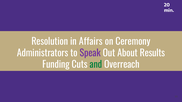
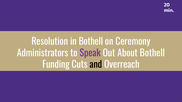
in Affairs: Affairs -> Bothell
About Results: Results -> Bothell
and colour: green -> black
